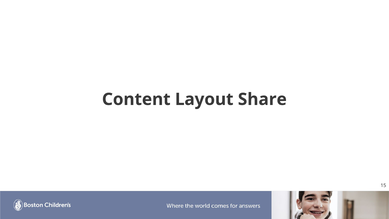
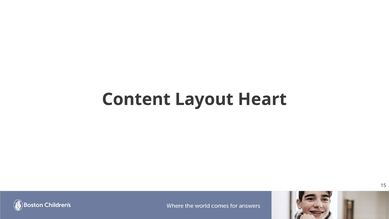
Share: Share -> Heart
